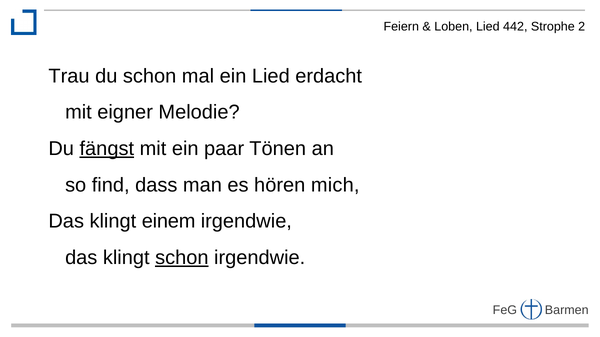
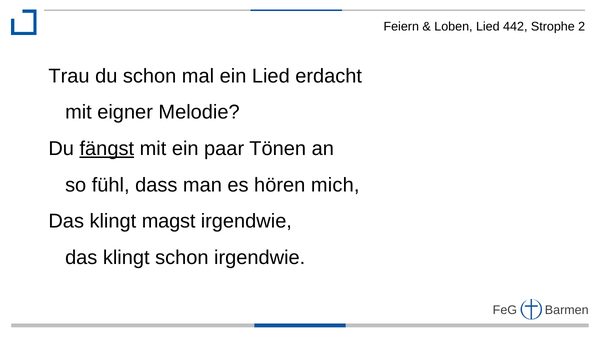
find: find -> fühl
einem: einem -> magst
schon at (182, 258) underline: present -> none
